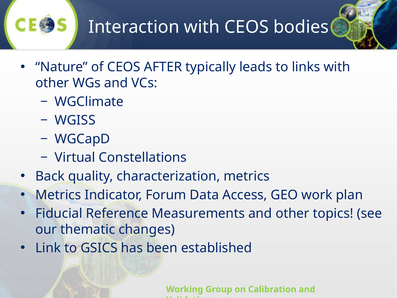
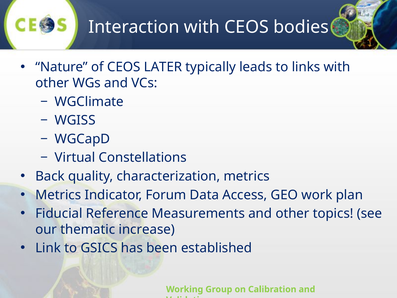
AFTER: AFTER -> LATER
changes: changes -> increase
